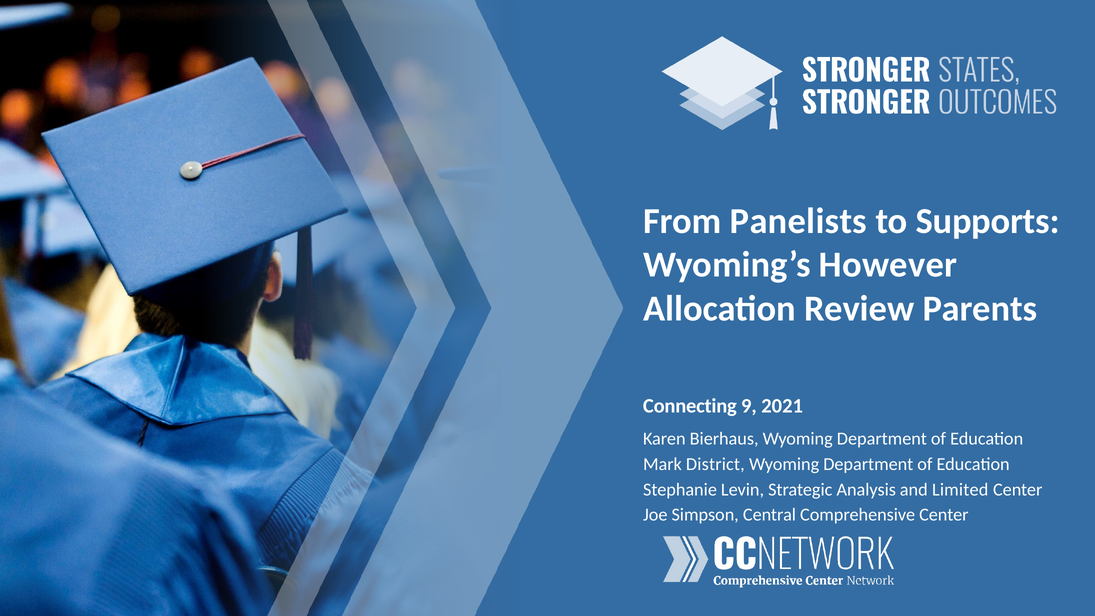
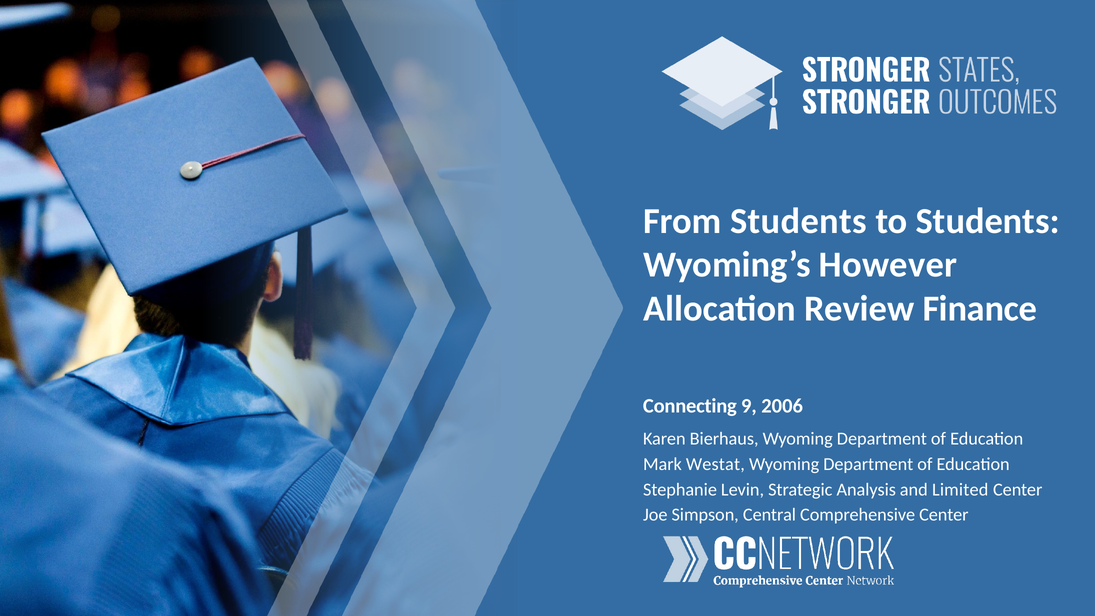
From Panelists: Panelists -> Students
to Supports: Supports -> Students
Parents: Parents -> Finance
2021: 2021 -> 2006
District: District -> Westat
